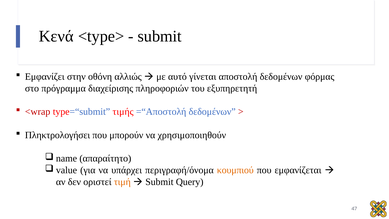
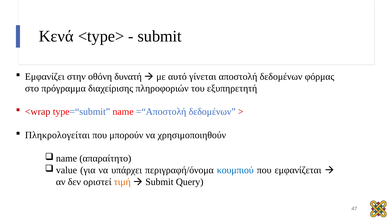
αλλιώς: αλλιώς -> δυνατή
τιμής: τιμής -> name
Πληκτρολογήσει: Πληκτρολογήσει -> Πληκρολογείται
κουμπιού colour: orange -> blue
